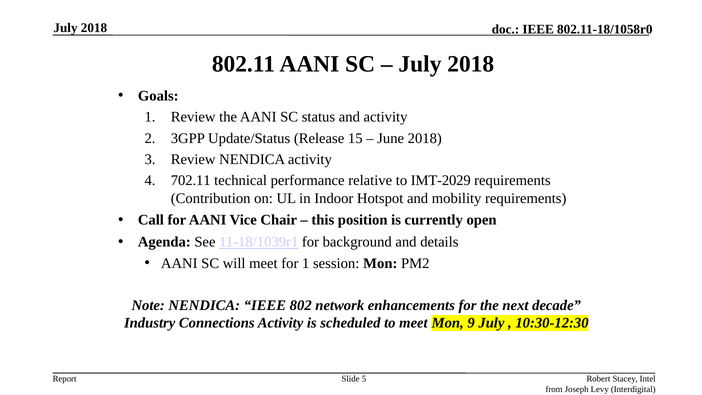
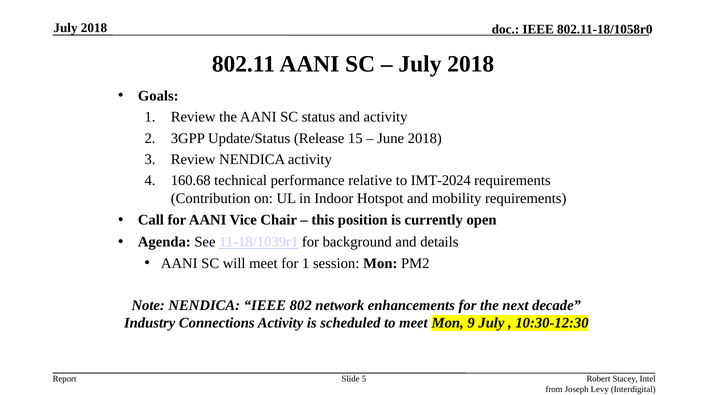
702.11: 702.11 -> 160.68
IMT-2029: IMT-2029 -> IMT-2024
